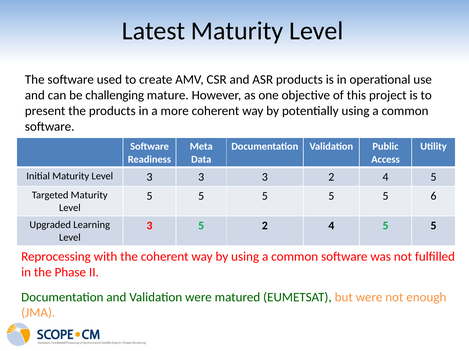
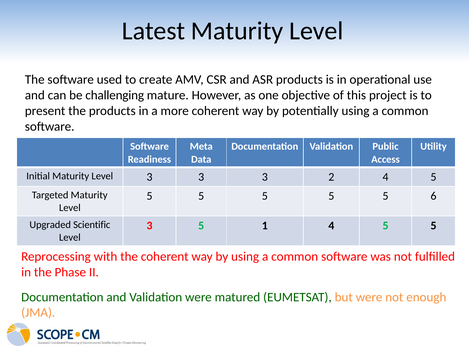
Learning: Learning -> Scientific
5 2: 2 -> 1
